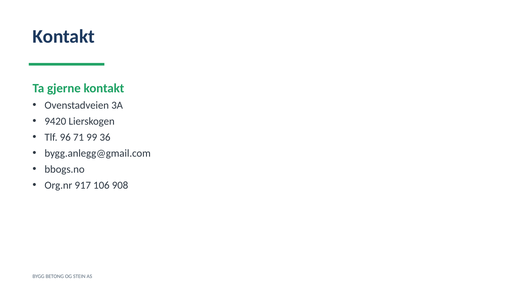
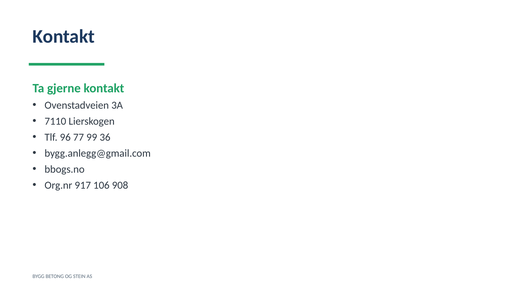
9420: 9420 -> 7110
71: 71 -> 77
